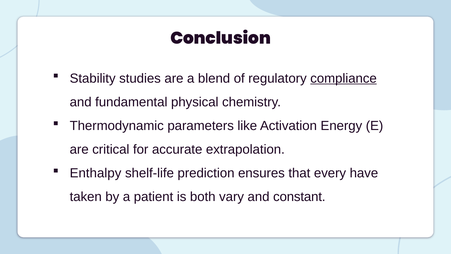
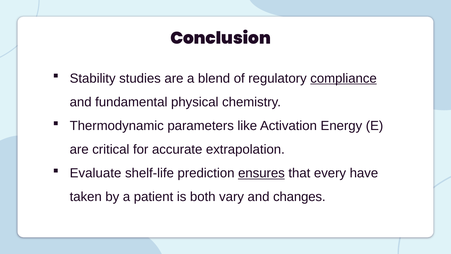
Enthalpy: Enthalpy -> Evaluate
ensures underline: none -> present
constant: constant -> changes
